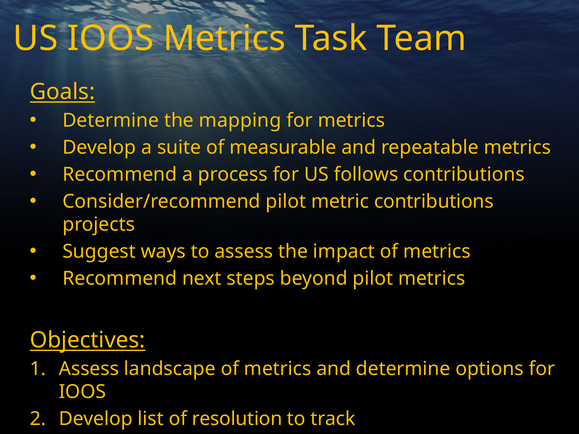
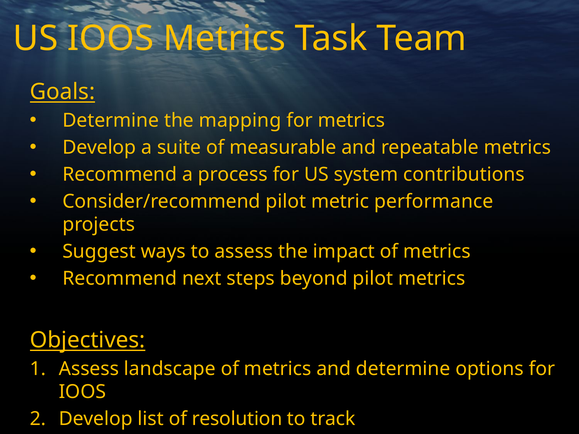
follows: follows -> system
metric contributions: contributions -> performance
